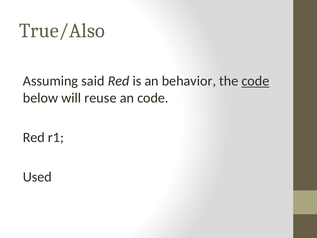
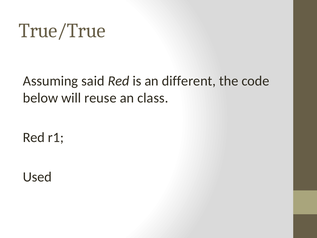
True/Also: True/Also -> True/True
behavior: behavior -> different
code at (255, 81) underline: present -> none
an code: code -> class
